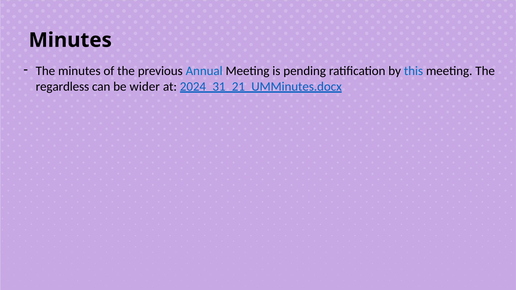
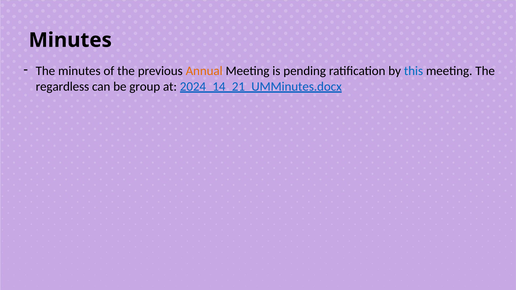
Annual colour: blue -> orange
wider: wider -> group
2024_31_21_UMMinutes.docx: 2024_31_21_UMMinutes.docx -> 2024_14_21_UMMinutes.docx
